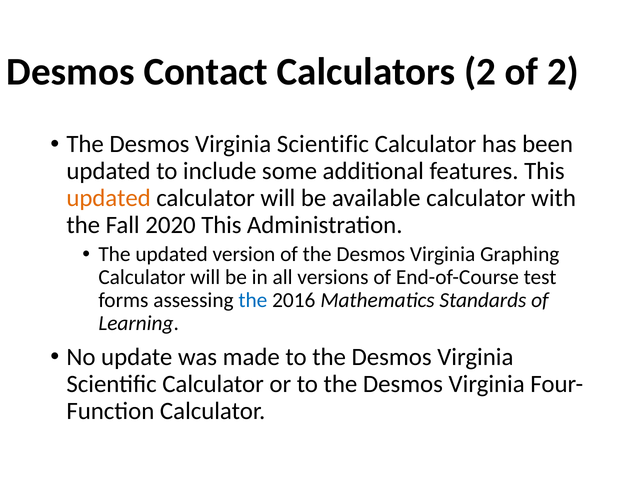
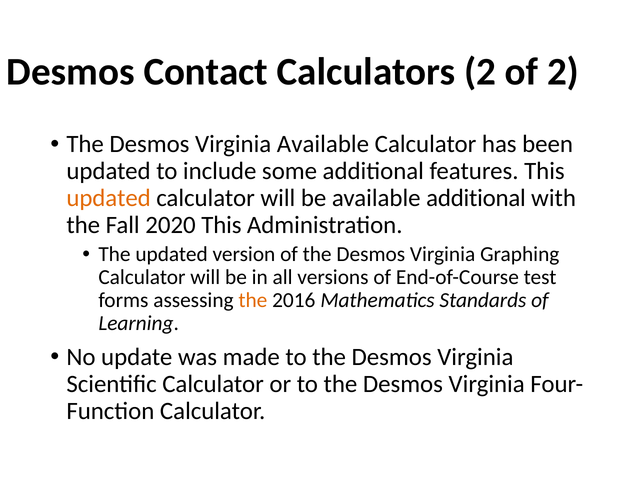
Scientific at (323, 144): Scientific -> Available
available calculator: calculator -> additional
the at (253, 300) colour: blue -> orange
